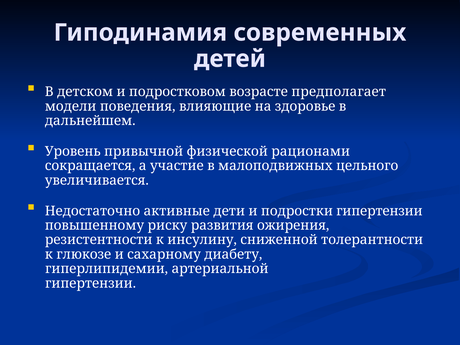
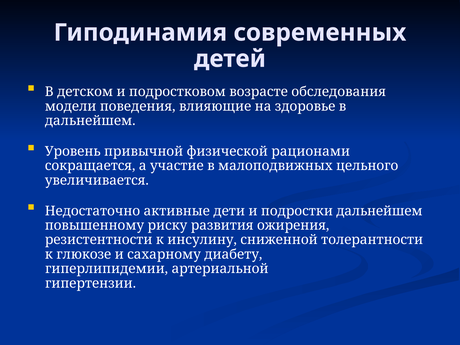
предполагает: предполагает -> обследования
подростки гипертензии: гипертензии -> дальнейшем
